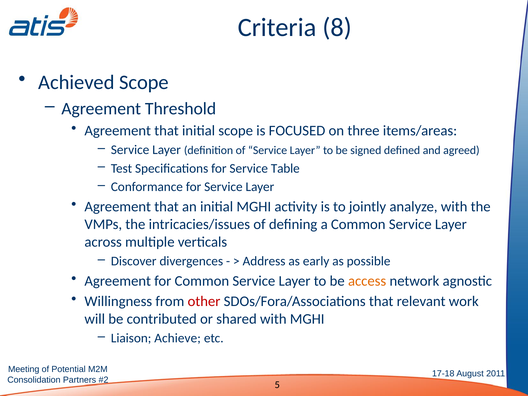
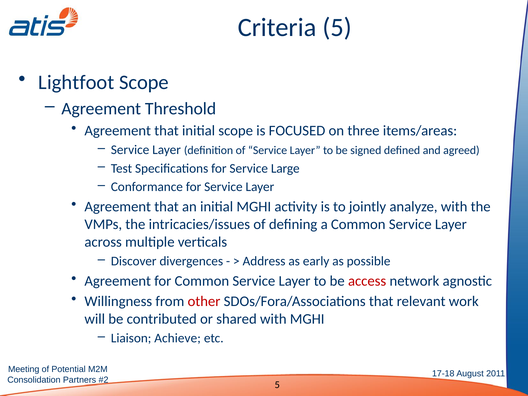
Criteria 8: 8 -> 5
Achieved: Achieved -> Lightfoot
Table: Table -> Large
access colour: orange -> red
